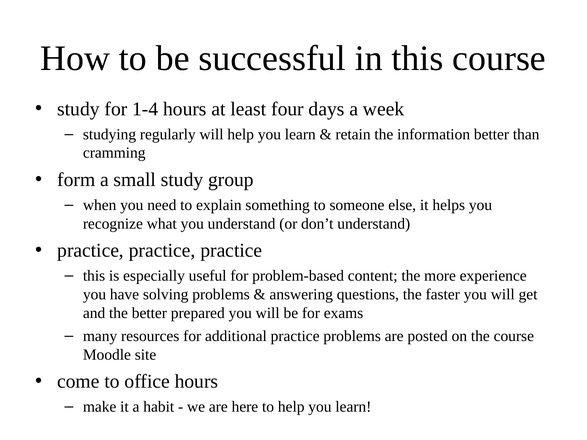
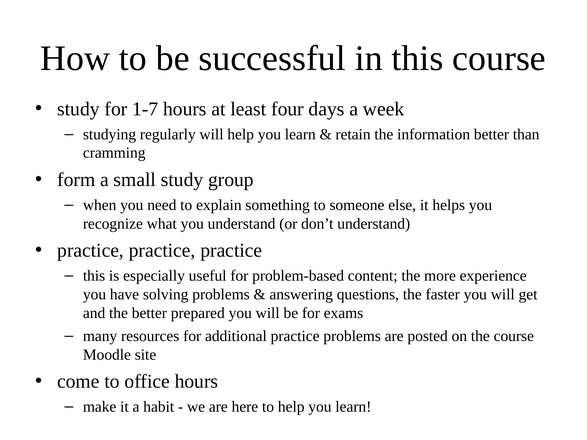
1-4: 1-4 -> 1-7
